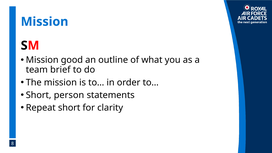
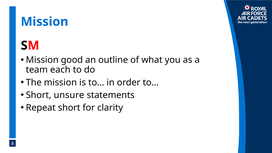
brief: brief -> each
person: person -> unsure
